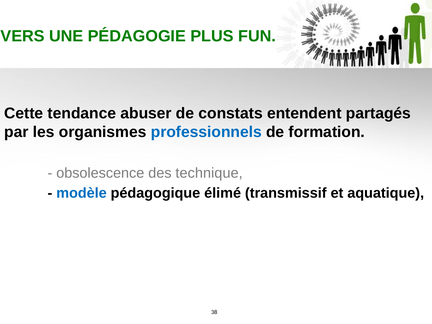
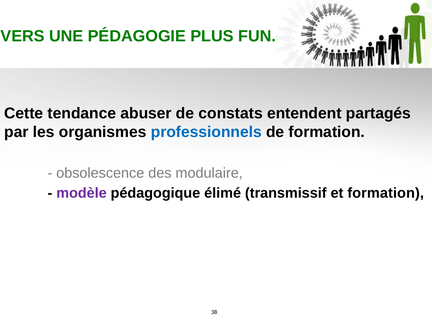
technique: technique -> modulaire
modèle colour: blue -> purple
et aquatique: aquatique -> formation
